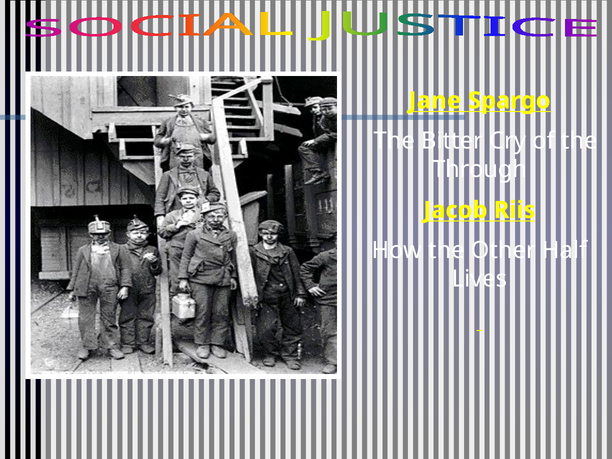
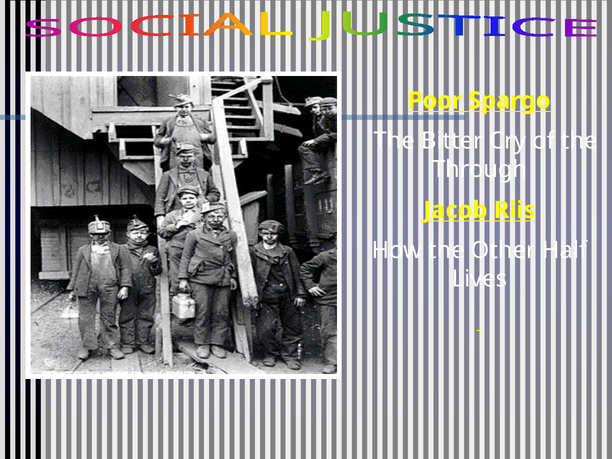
Jane: Jane -> Poor
